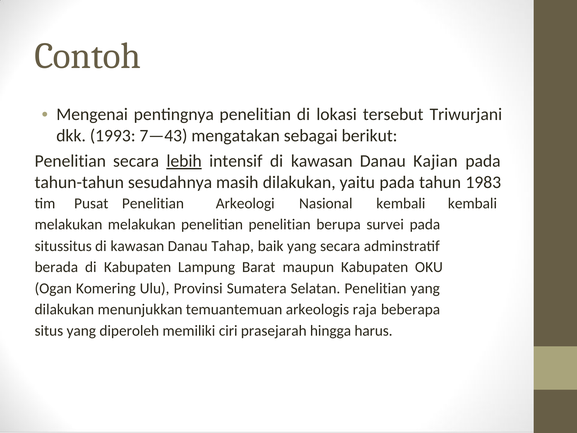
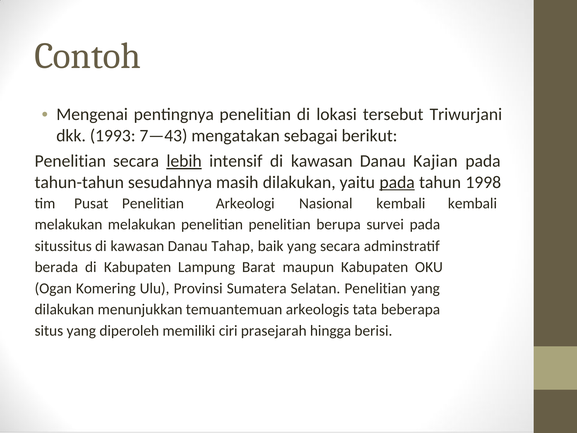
pada at (397, 182) underline: none -> present
1983: 1983 -> 1998
raja: raja -> tata
harus: harus -> berisi
